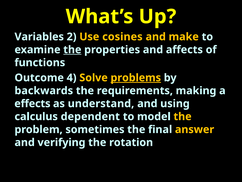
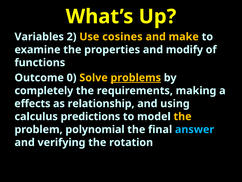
the at (72, 50) underline: present -> none
affects: affects -> modify
4: 4 -> 0
backwards: backwards -> completely
understand: understand -> relationship
dependent: dependent -> predictions
sometimes: sometimes -> polynomial
answer colour: yellow -> light blue
